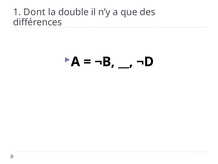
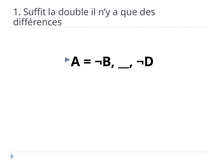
Dont: Dont -> Suffit
